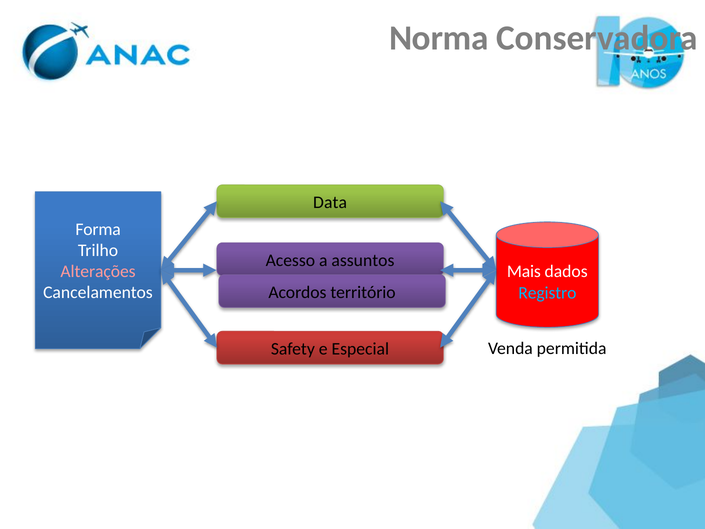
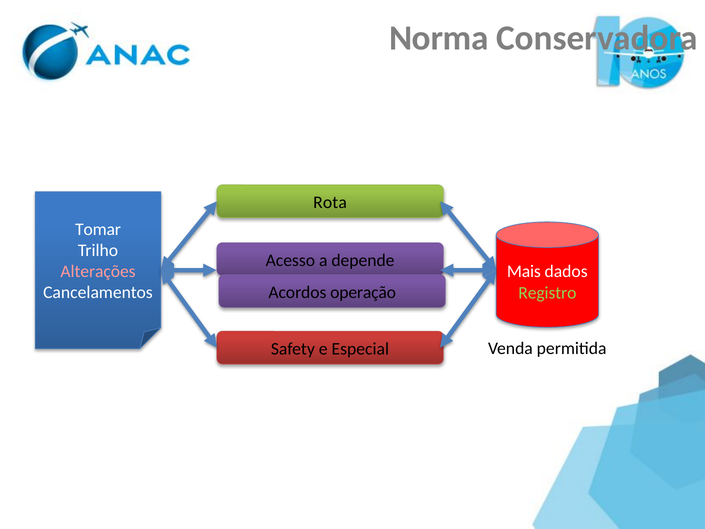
Data: Data -> Rota
Forma: Forma -> Tomar
assuntos: assuntos -> depende
território: território -> operação
Registro colour: light blue -> light green
